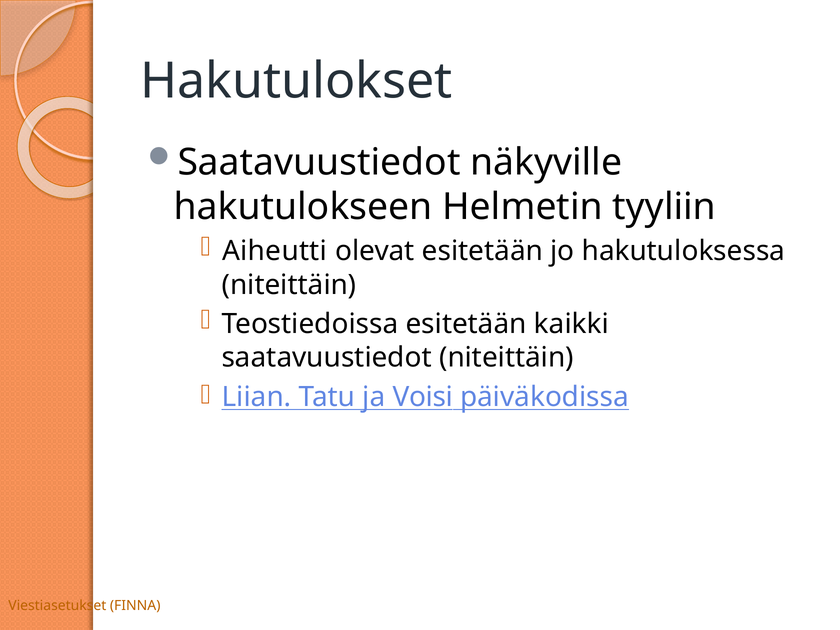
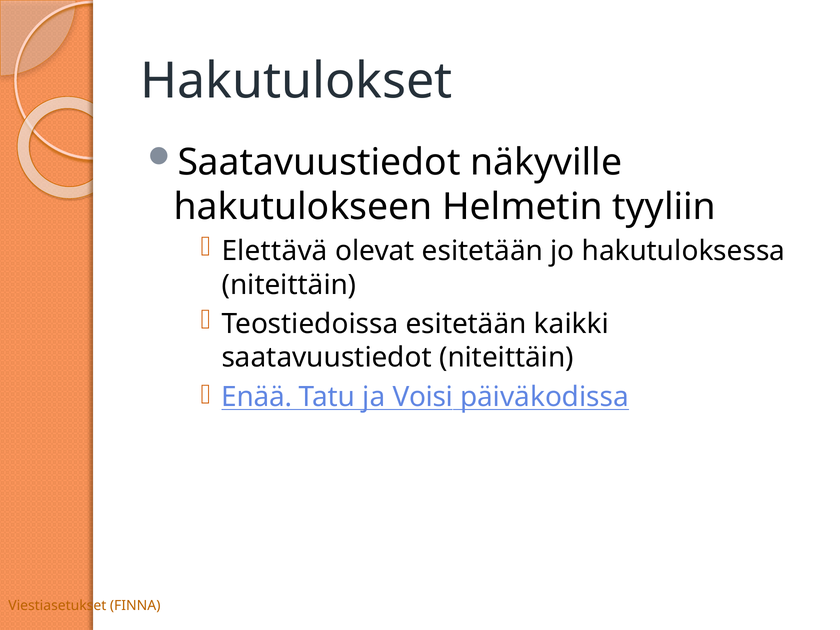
Aiheutti: Aiheutti -> Elettävä
Liian: Liian -> Enää
